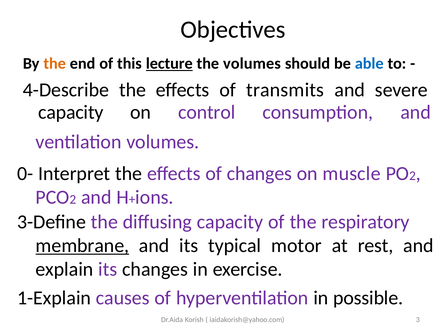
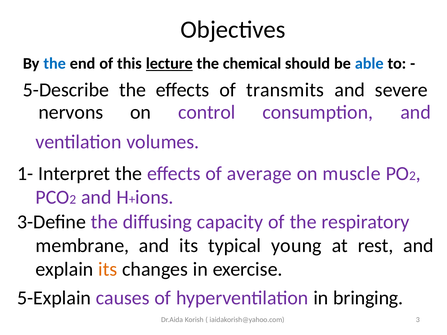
the at (55, 63) colour: orange -> blue
the volumes: volumes -> chemical
4-Describe: 4-Describe -> 5-Describe
capacity at (71, 112): capacity -> nervons
0-: 0- -> 1-
of changes: changes -> average
membrane underline: present -> none
motor: motor -> young
its at (108, 269) colour: purple -> orange
1-Explain: 1-Explain -> 5-Explain
possible: possible -> bringing
